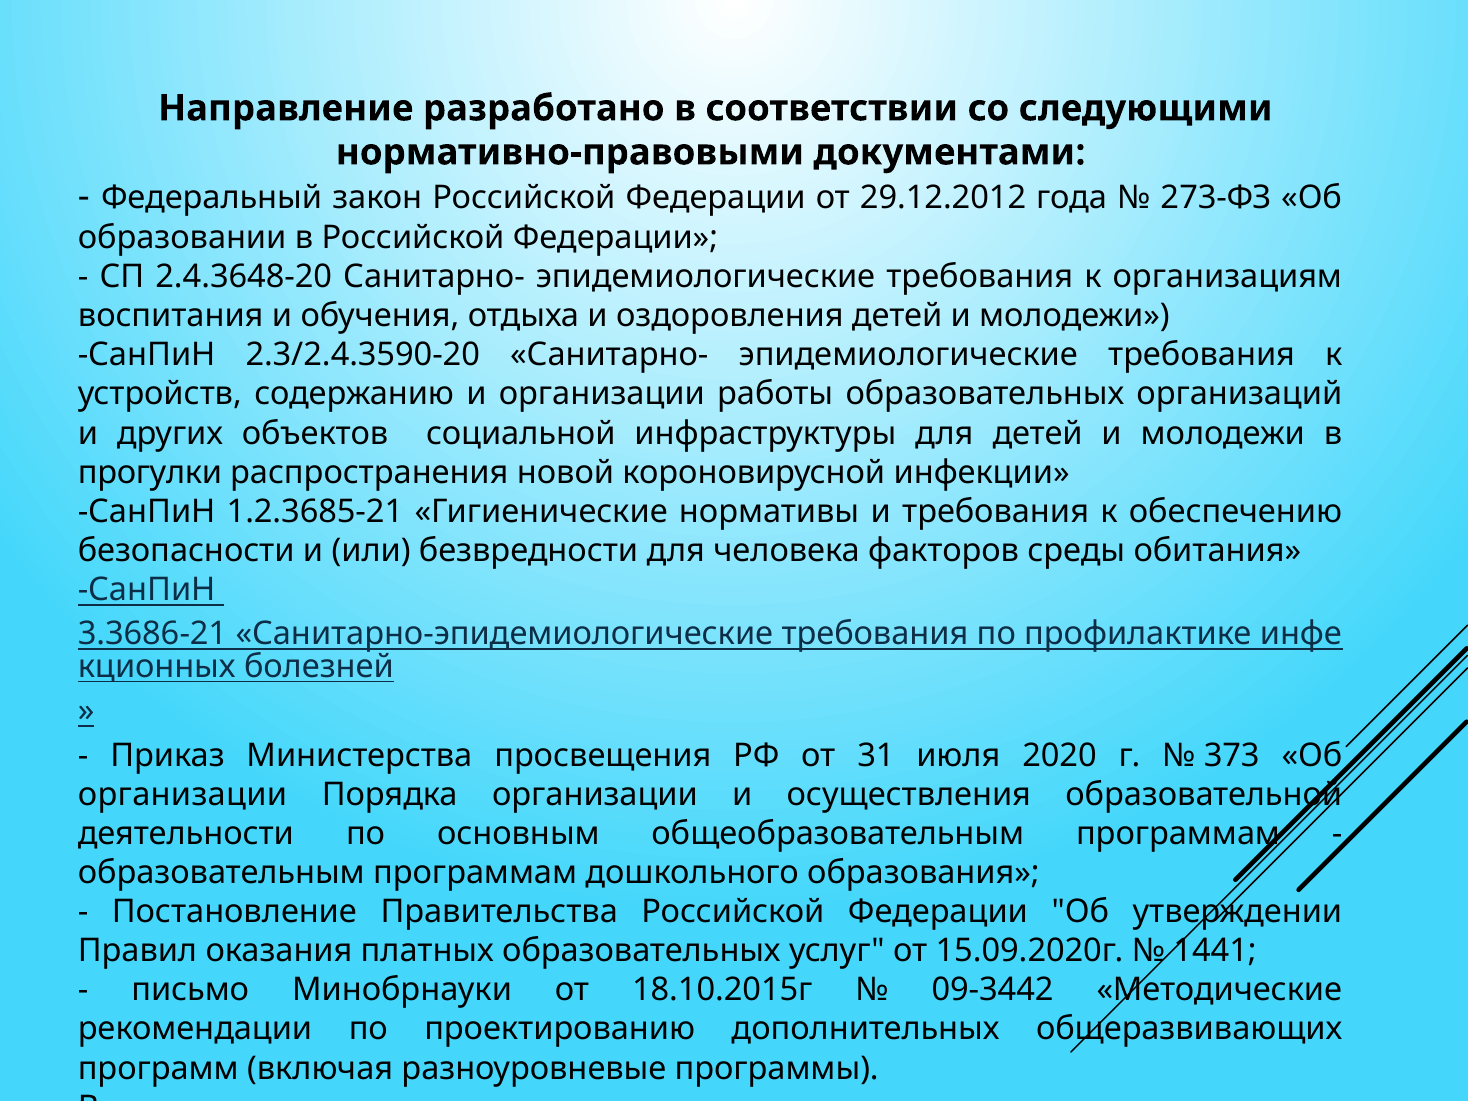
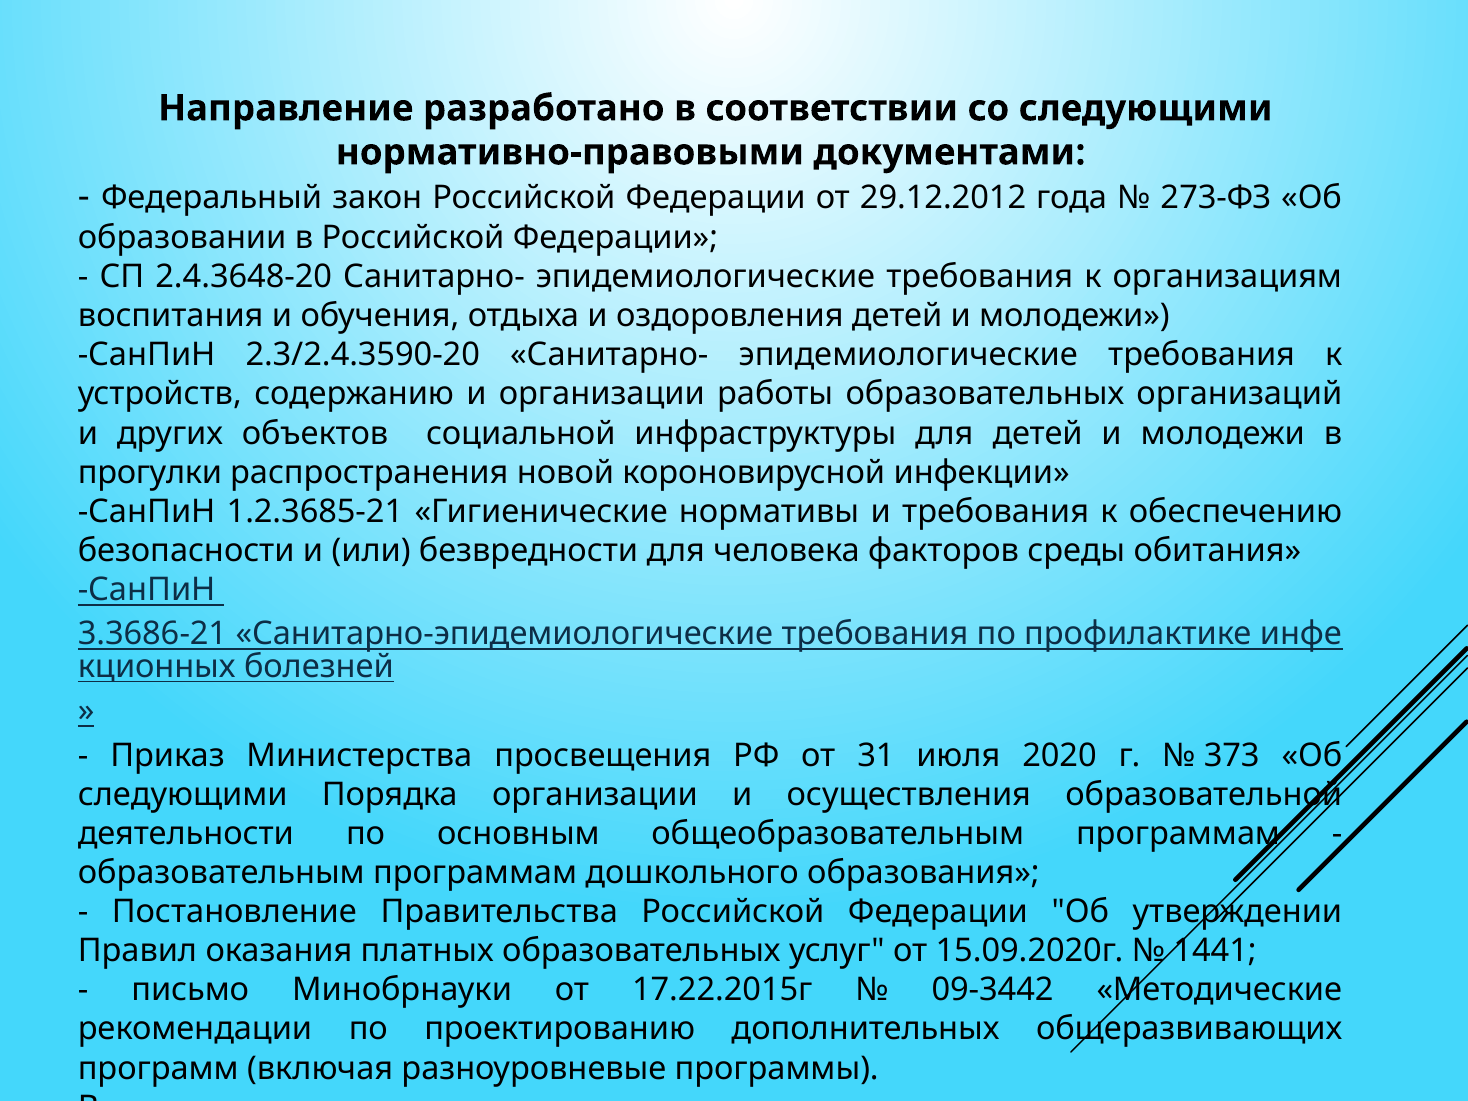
организации at (183, 794): организации -> следующими
18.10.2015г: 18.10.2015г -> 17.22.2015г
